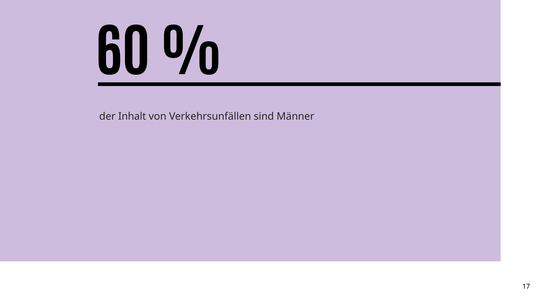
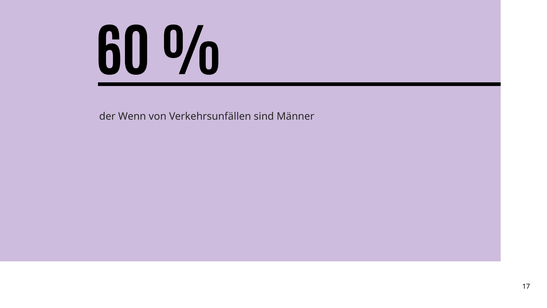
Inhalt: Inhalt -> Wenn
